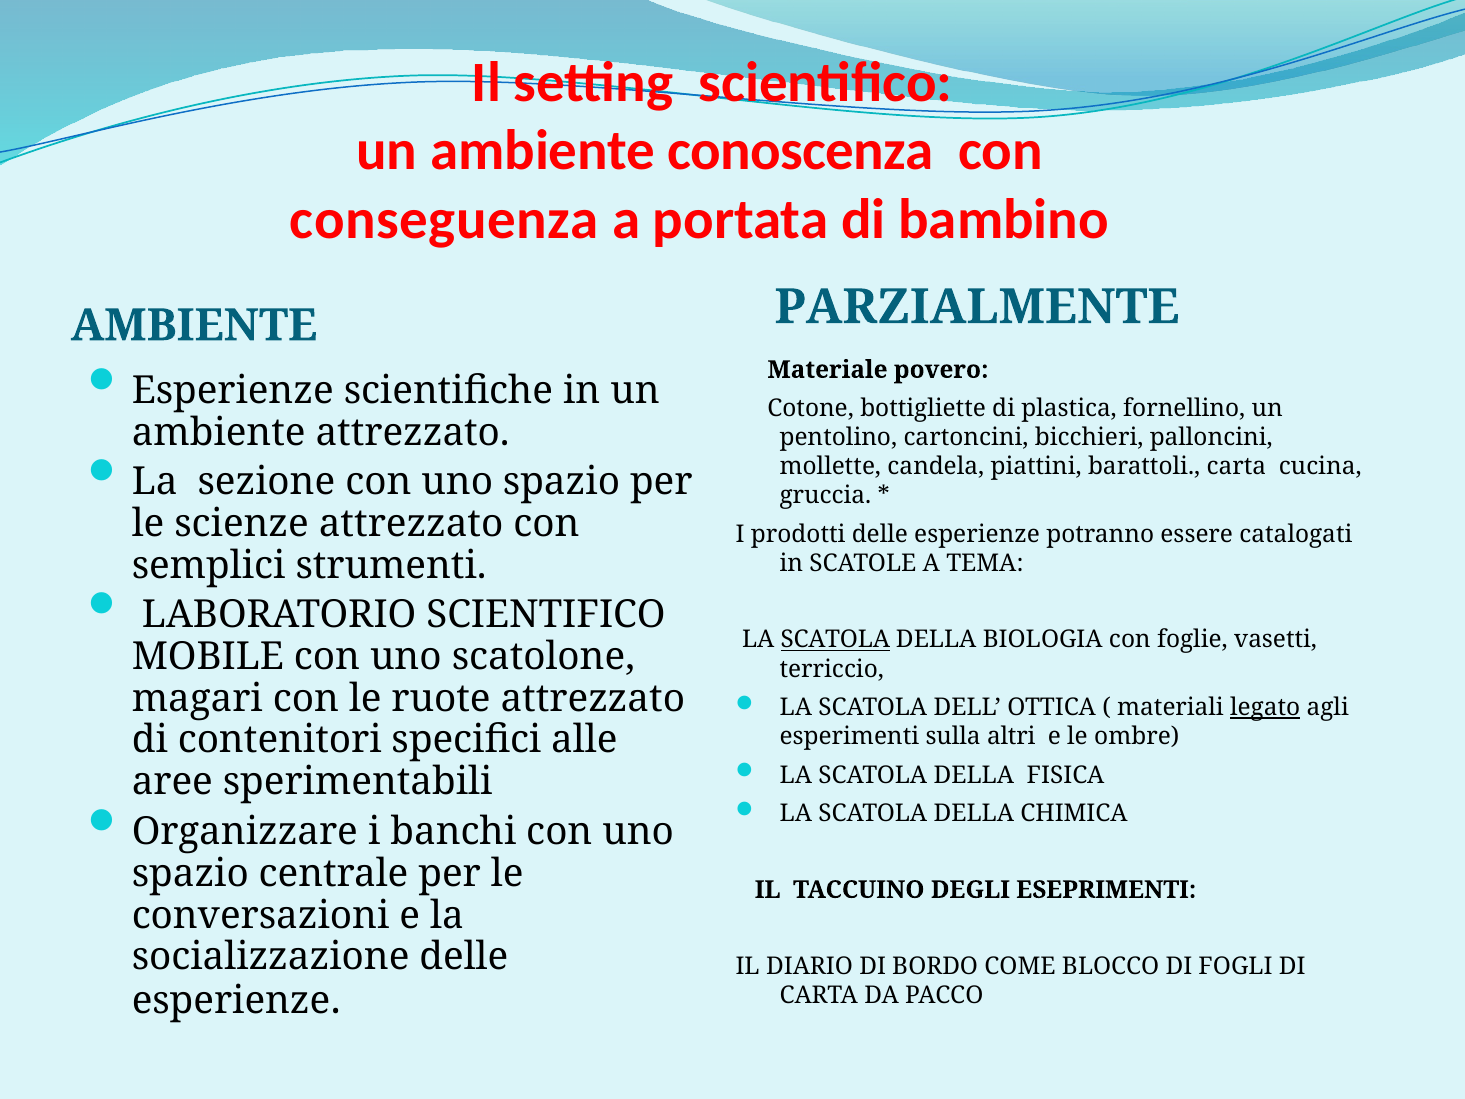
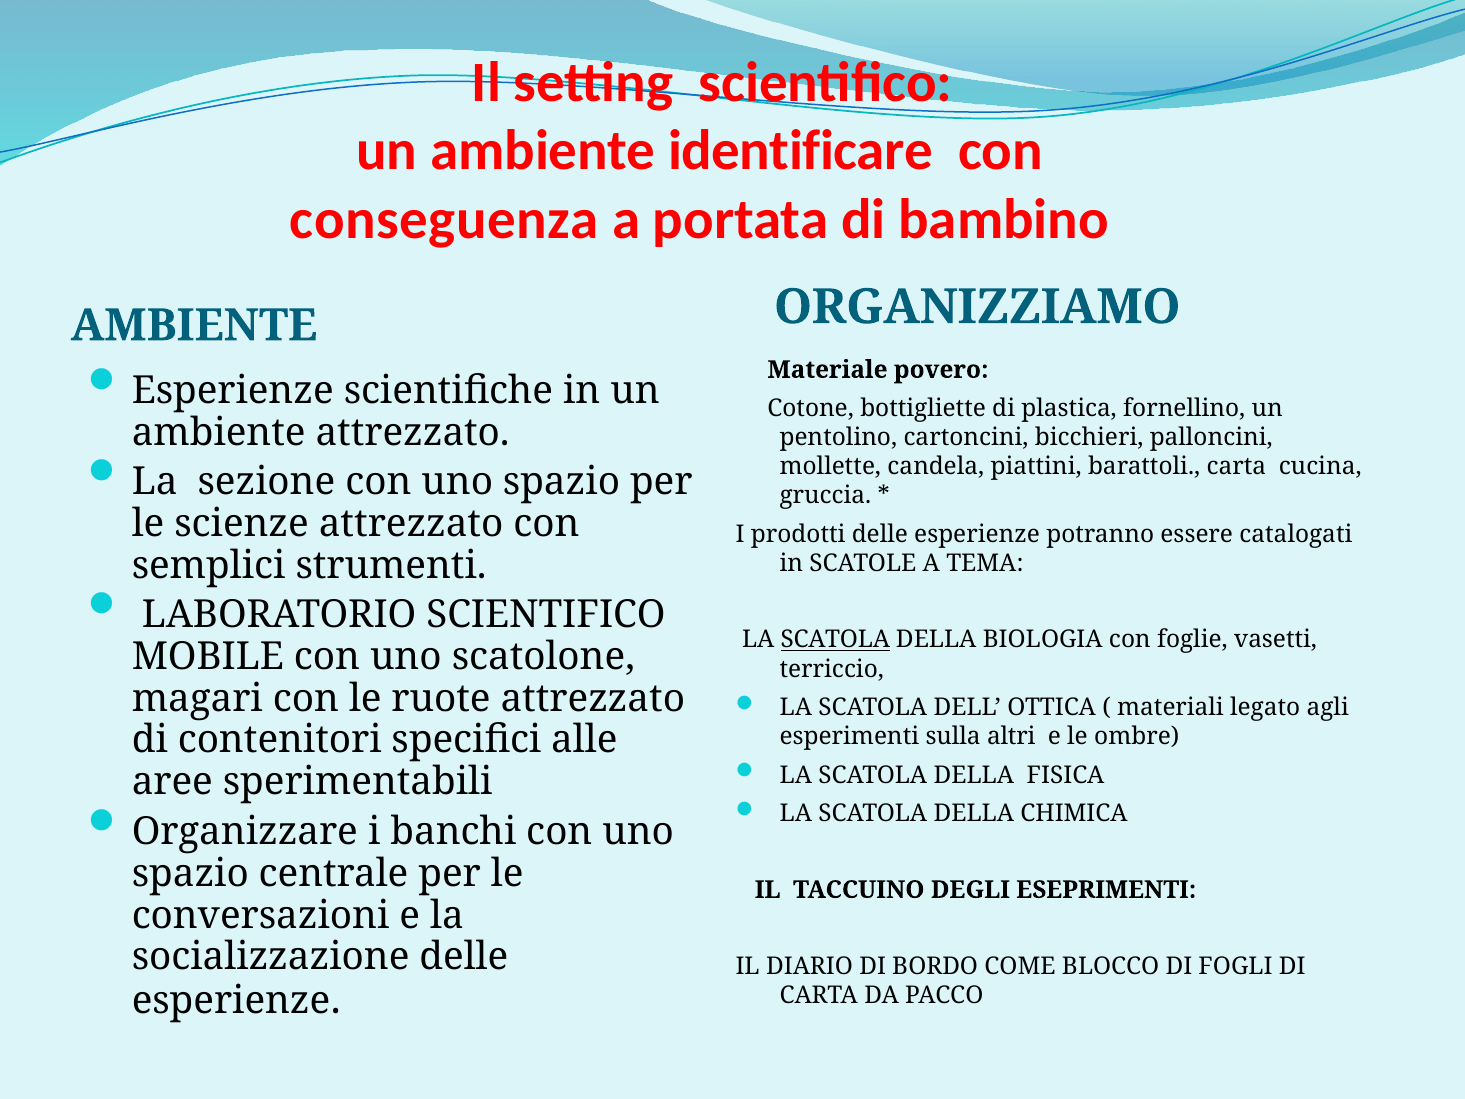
conoscenza: conoscenza -> identificare
PARZIALMENTE: PARZIALMENTE -> ORGANIZZIAMO
legato underline: present -> none
